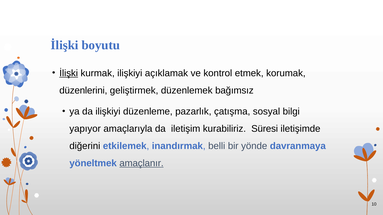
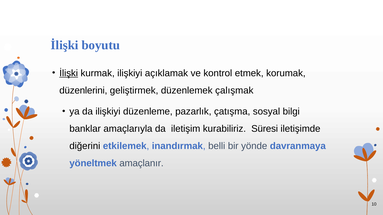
bağımsız: bağımsız -> çalışmak
yapıyor: yapıyor -> banklar
amaçlanır underline: present -> none
